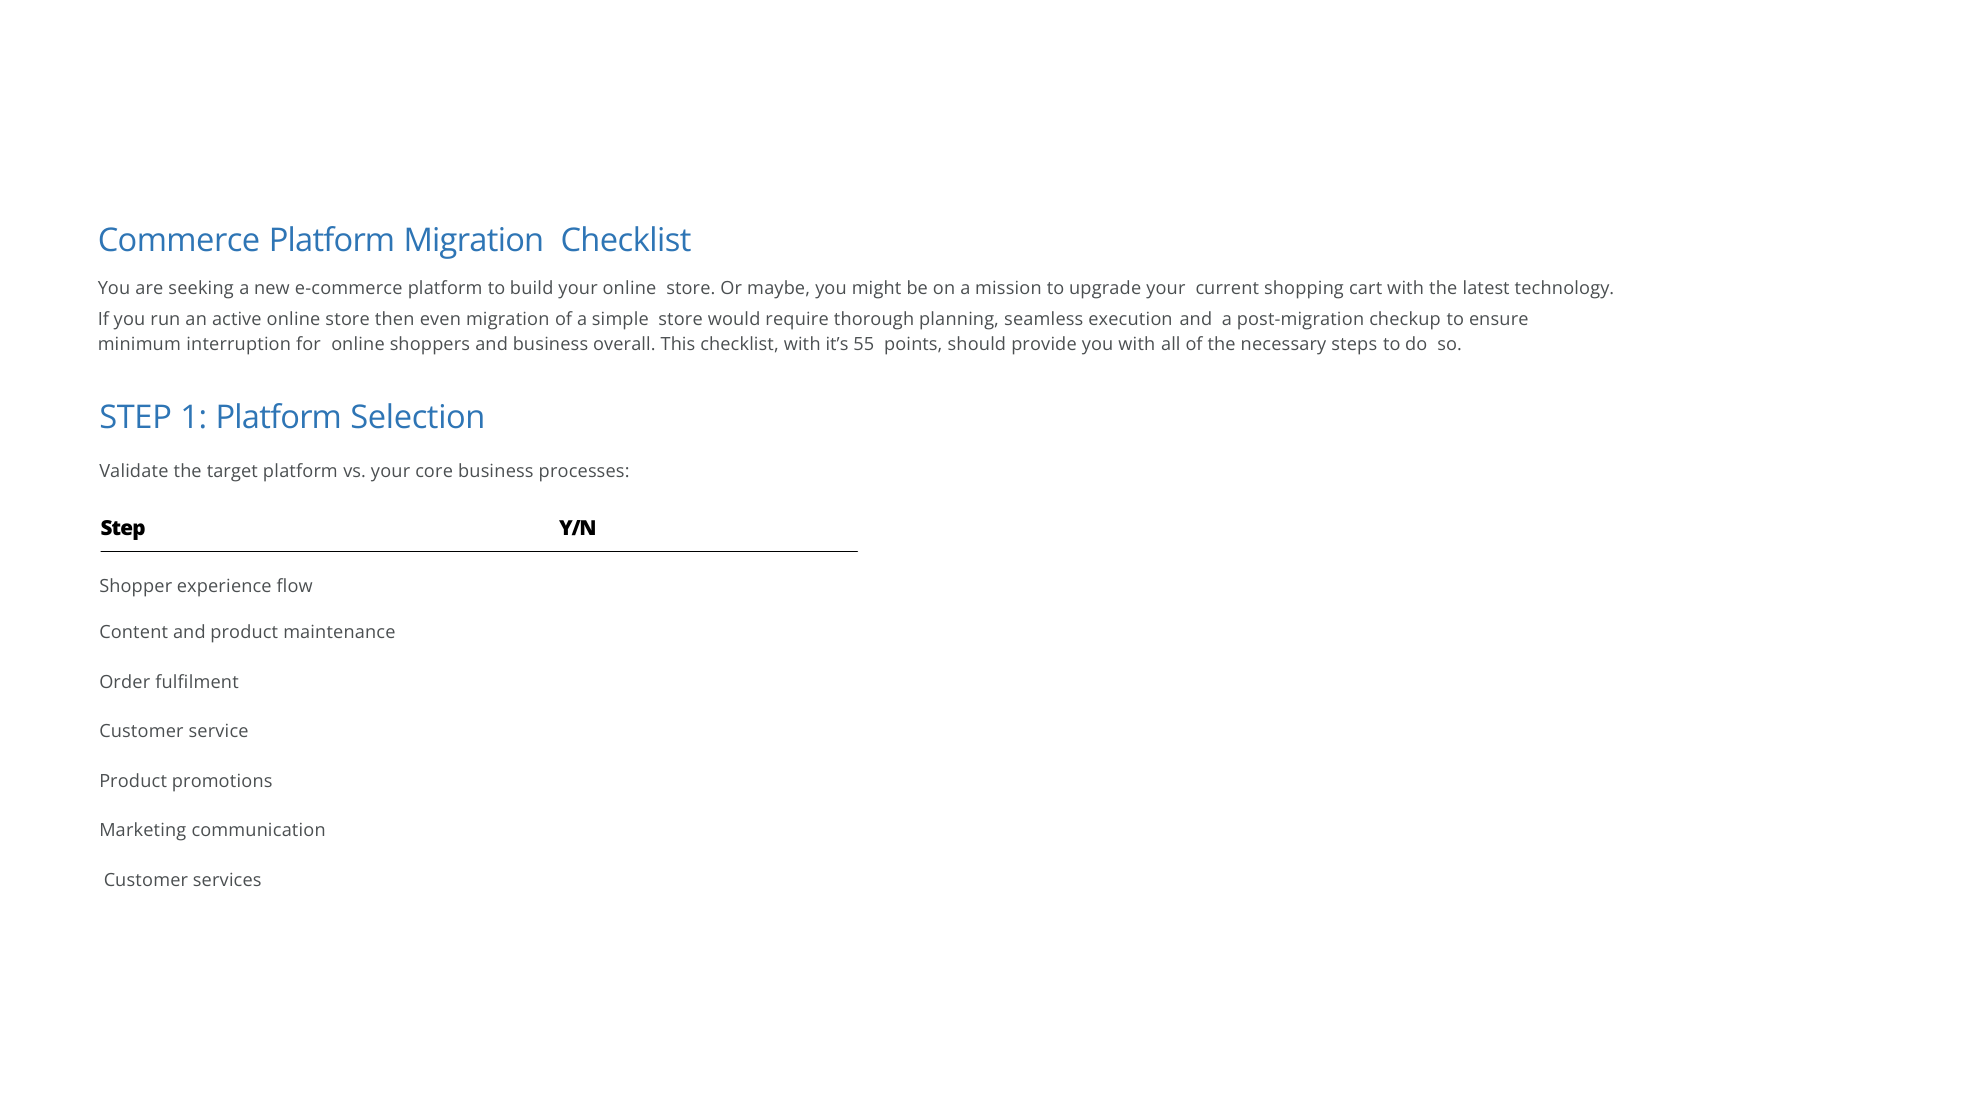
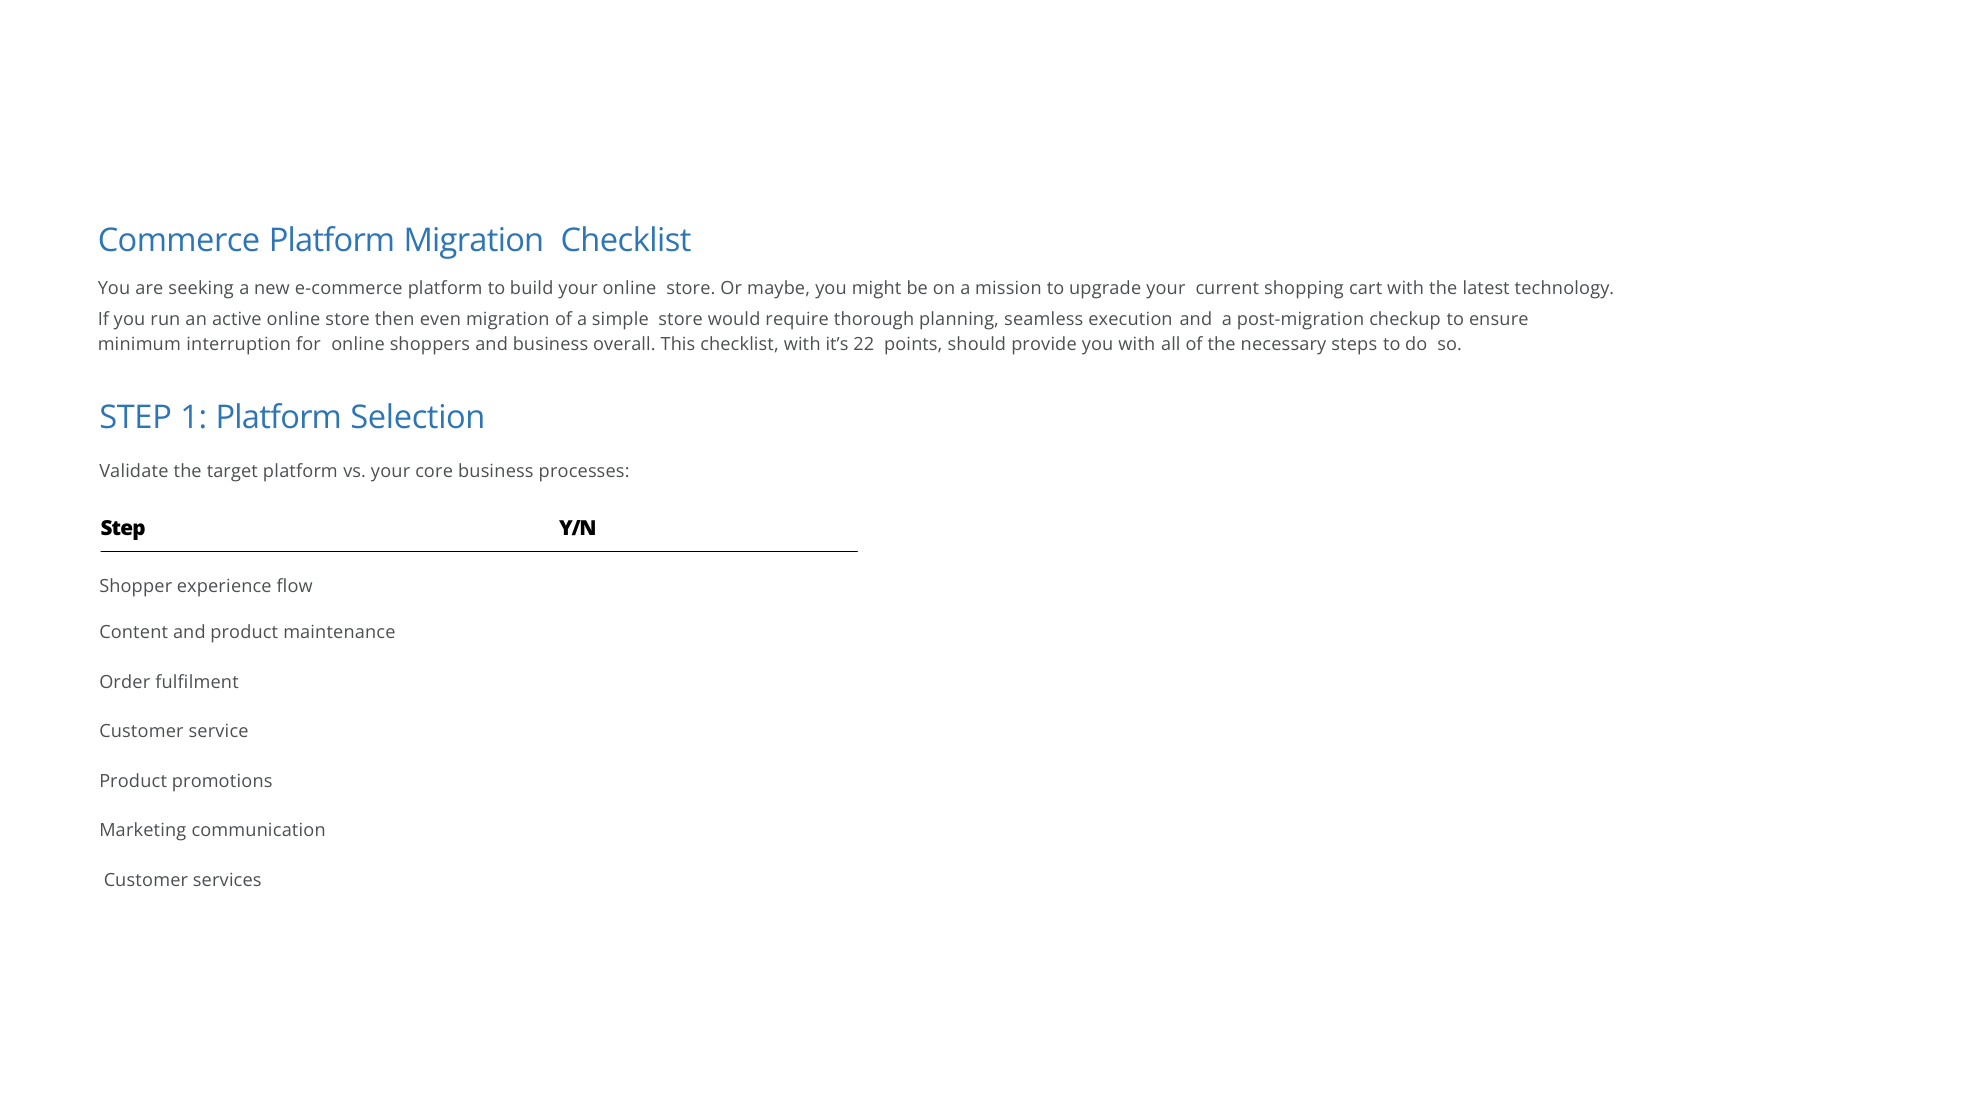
55: 55 -> 22
